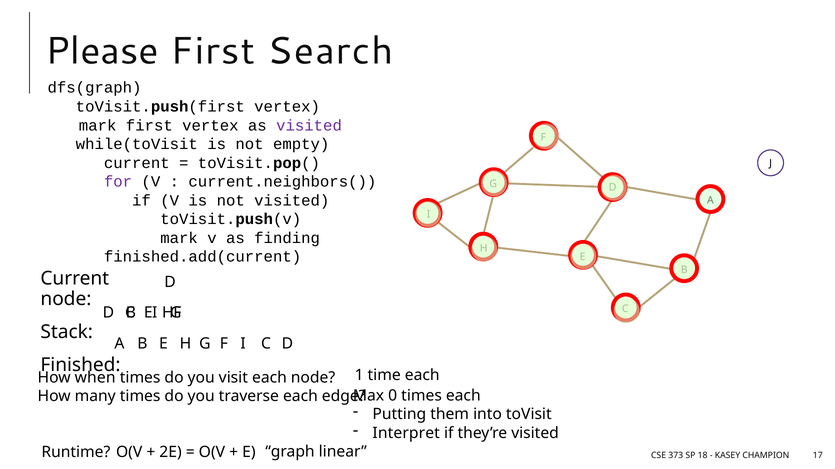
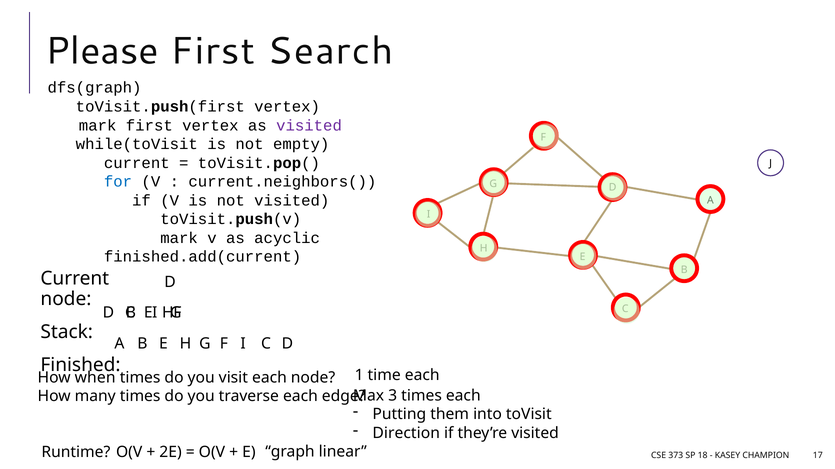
for colour: purple -> blue
finding: finding -> acyclic
0: 0 -> 3
Interpret: Interpret -> Direction
